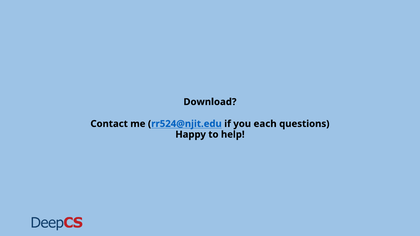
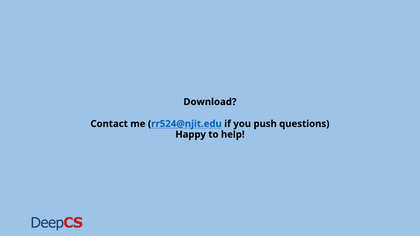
each: each -> push
